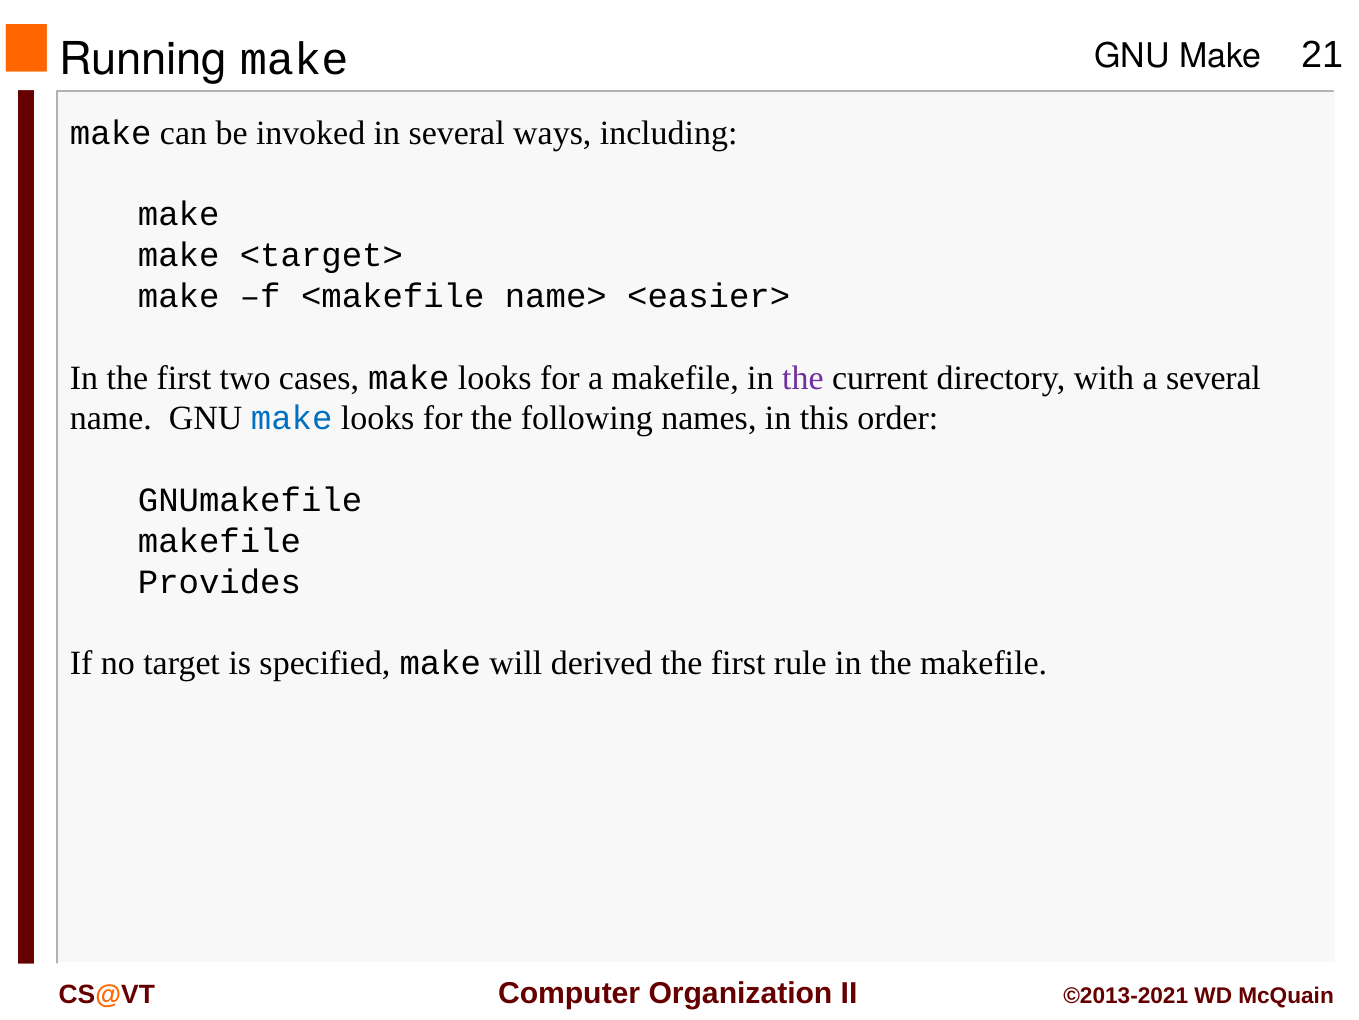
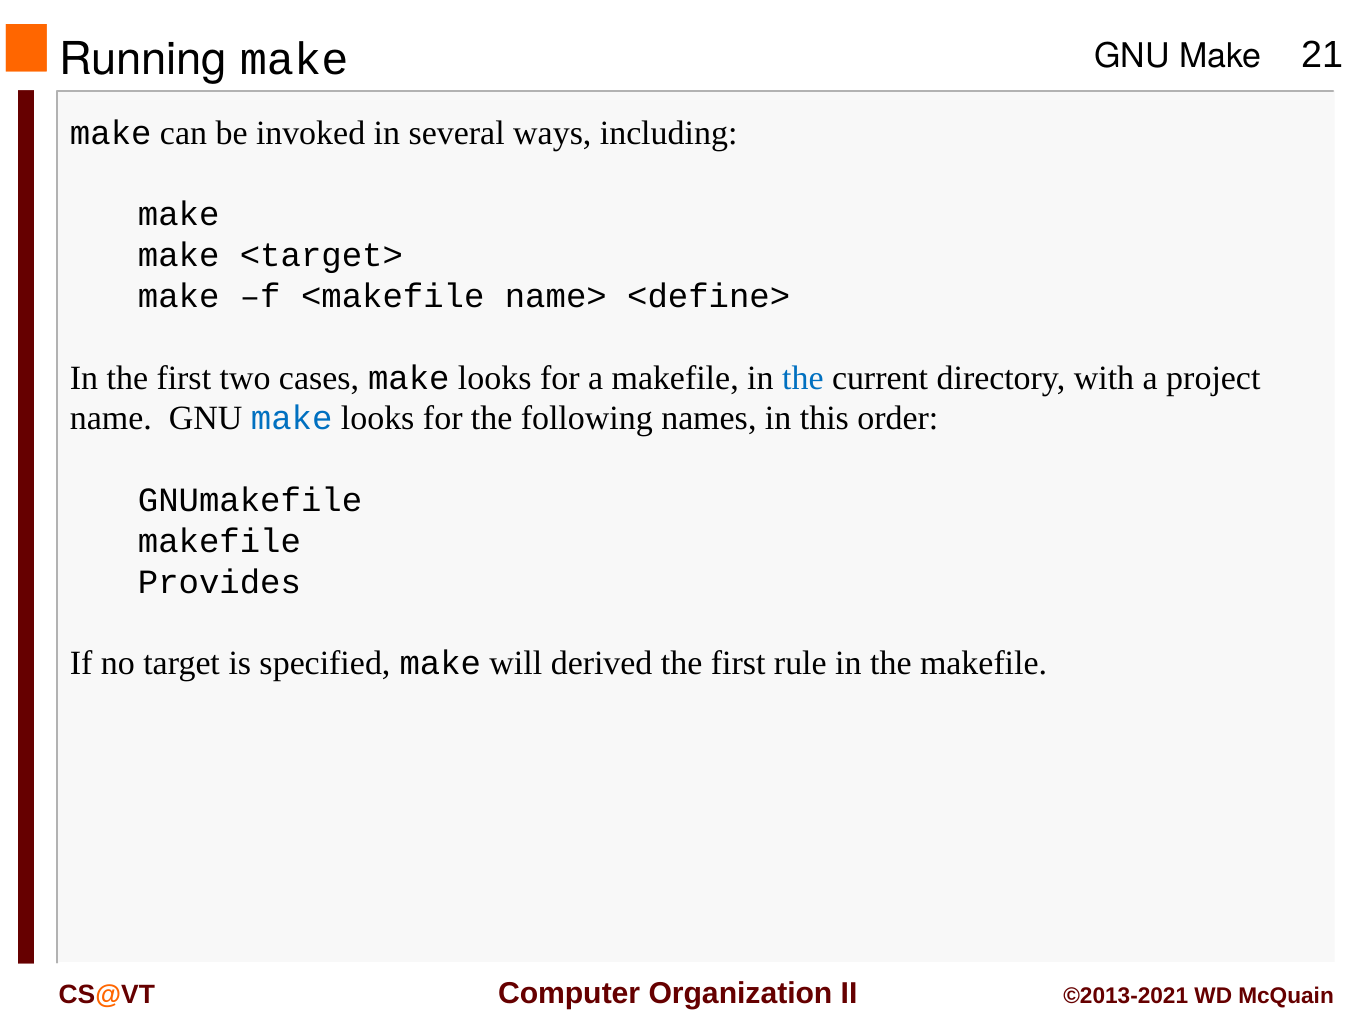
<easier>: <easier> -> <define>
the at (803, 378) colour: purple -> blue
a several: several -> project
